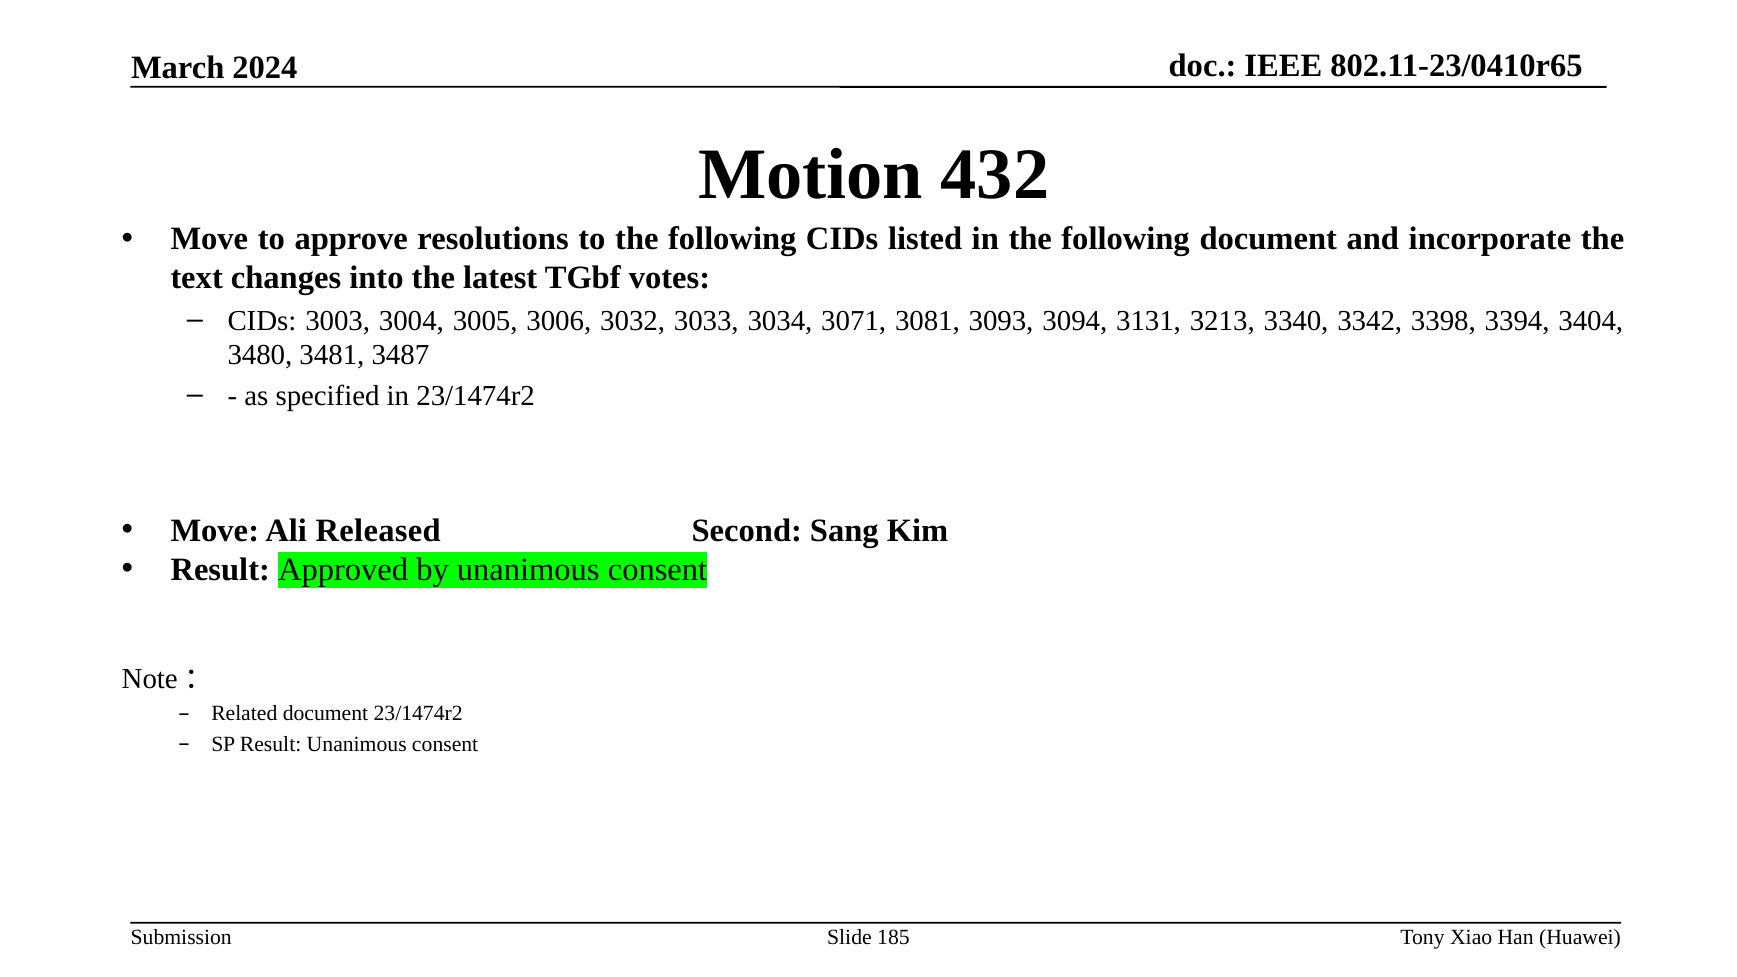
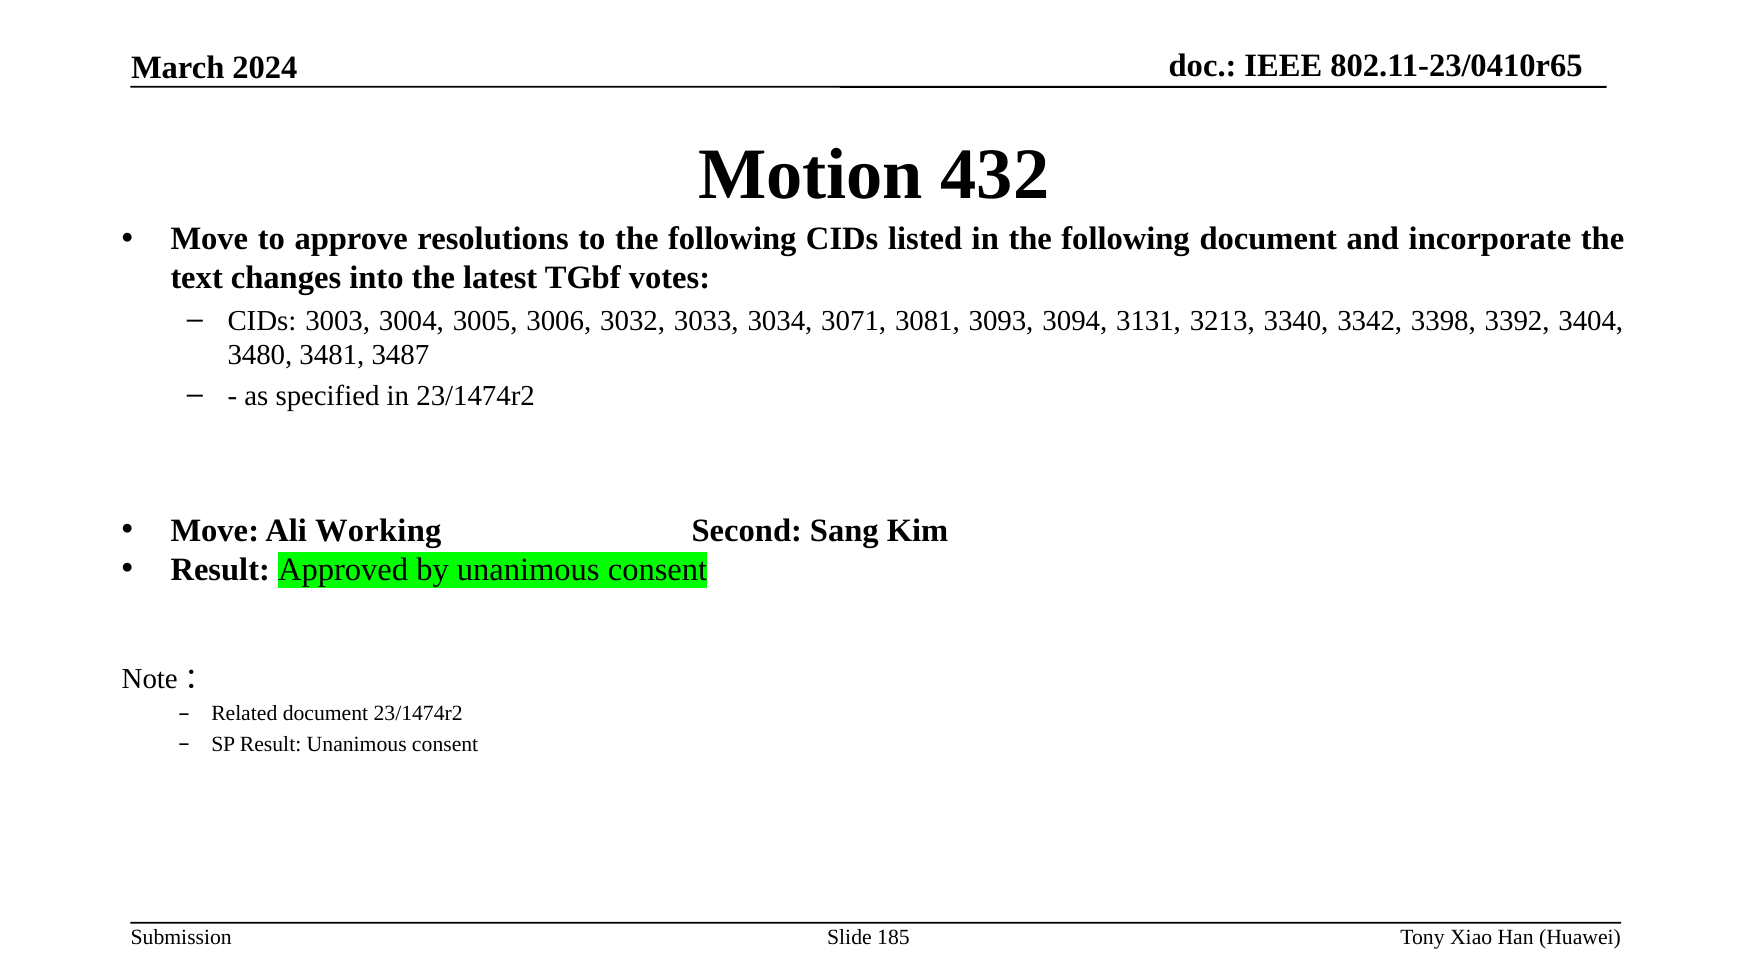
3394: 3394 -> 3392
Released: Released -> Working
